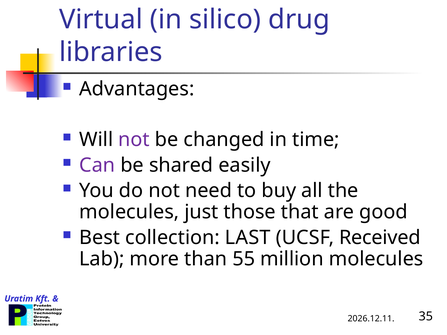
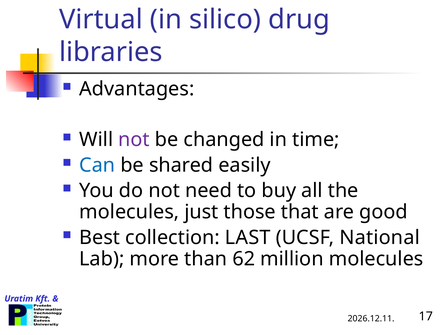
Can colour: purple -> blue
Received: Received -> National
55: 55 -> 62
35: 35 -> 17
